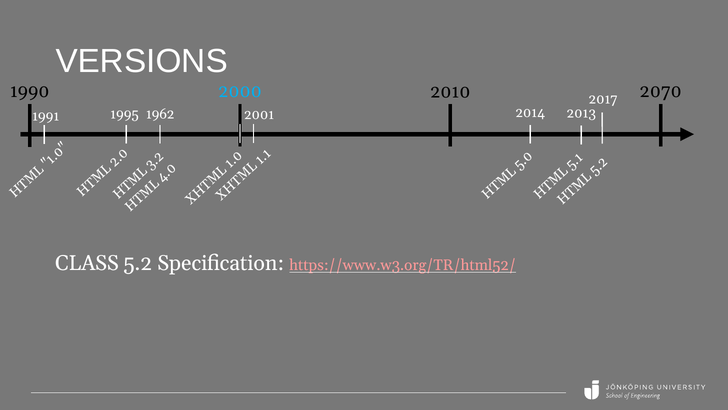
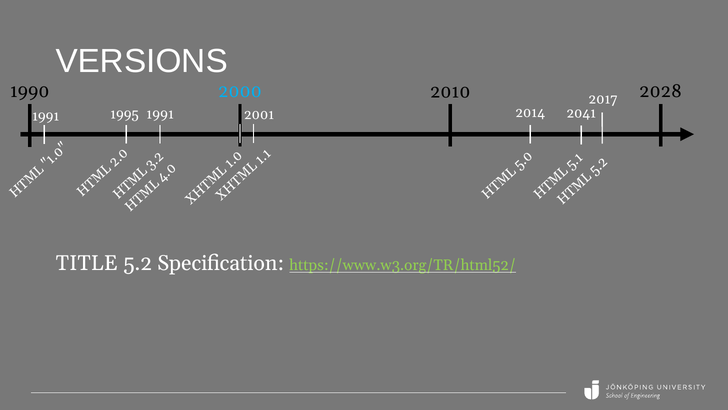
2070: 2070 -> 2028
2013: 2013 -> 2041
1995 1962: 1962 -> 1991
CLASS: CLASS -> TITLE
https://www.w3.org/TR/html52/ colour: pink -> light green
